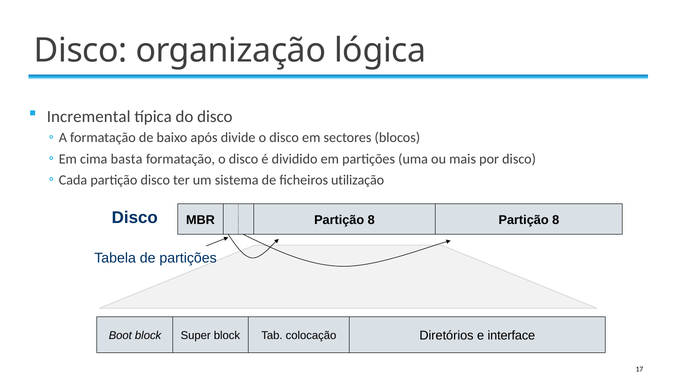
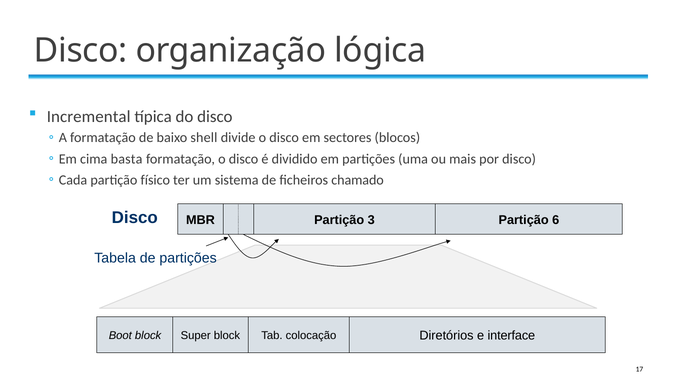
após: após -> shell
partição disco: disco -> físico
utilização: utilização -> chamado
MBR Partição 8: 8 -> 3
8 at (556, 220): 8 -> 6
